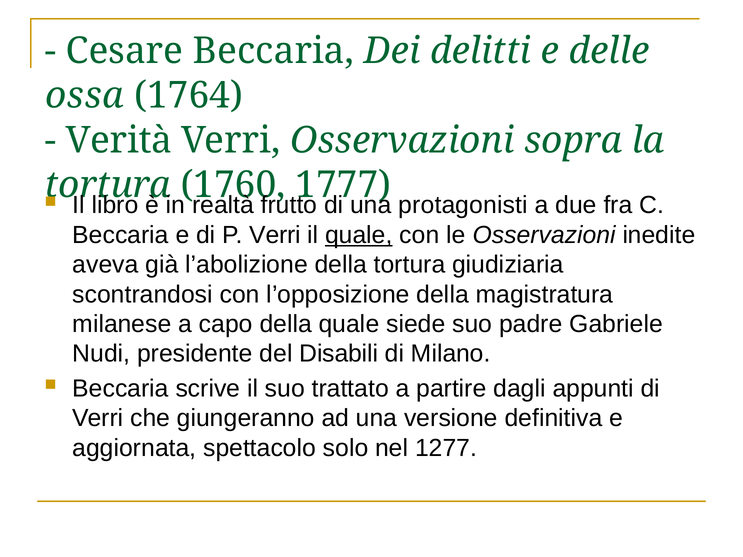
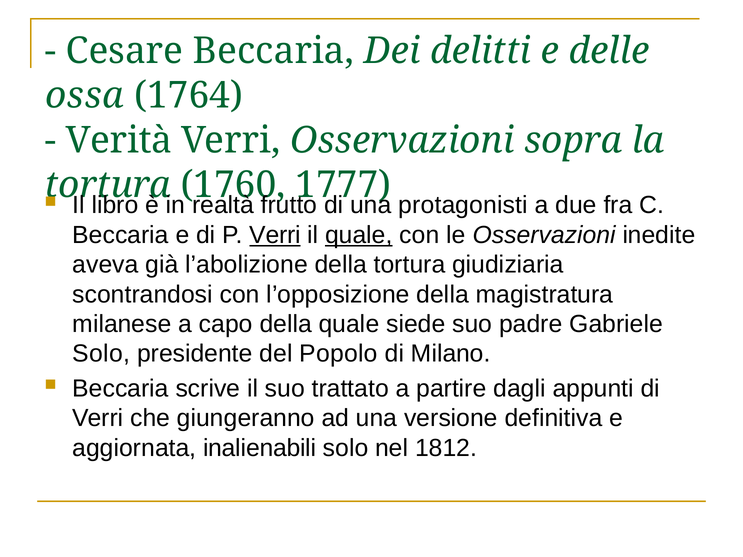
Verri at (275, 235) underline: none -> present
Nudi at (101, 354): Nudi -> Solo
Disabili: Disabili -> Popolo
spettacolo: spettacolo -> inalienabili
1277: 1277 -> 1812
